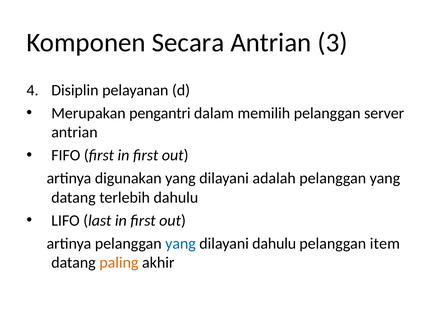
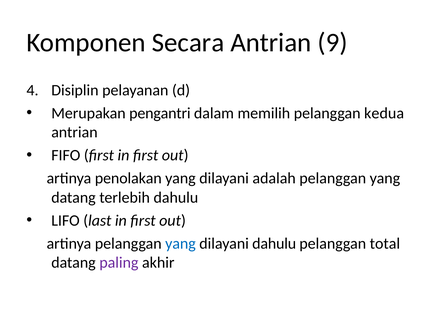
3: 3 -> 9
server: server -> kedua
digunakan: digunakan -> penolakan
item: item -> total
paling colour: orange -> purple
